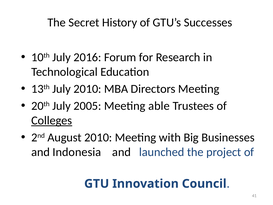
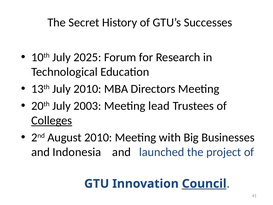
2016: 2016 -> 2025
2005: 2005 -> 2003
able: able -> lead
Council underline: none -> present
